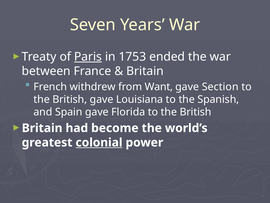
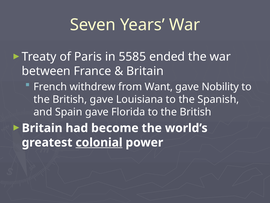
Paris underline: present -> none
1753: 1753 -> 5585
Section: Section -> Nobility
